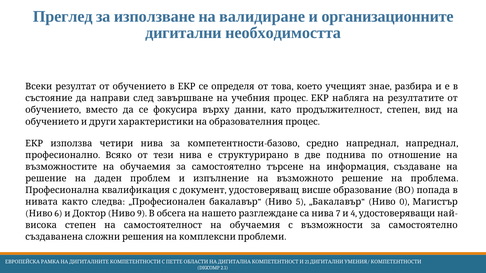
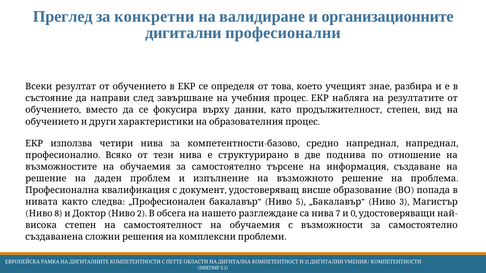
използване: използване -> конкретни
необходимостта: необходимостта -> професионални
0: 0 -> 3
6: 6 -> 8
9: 9 -> 2
4: 4 -> 0
